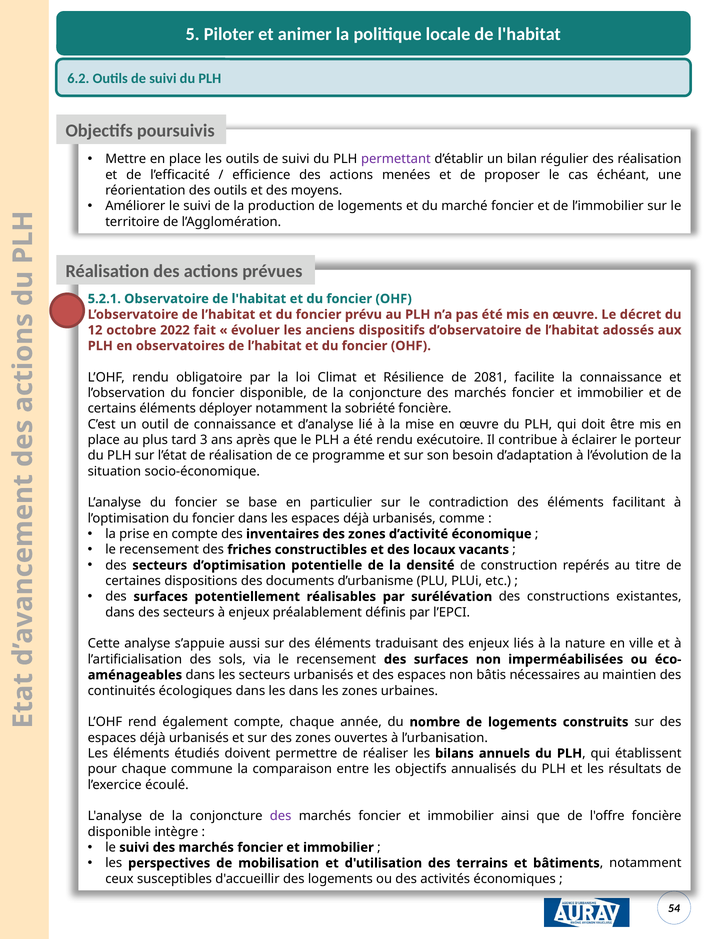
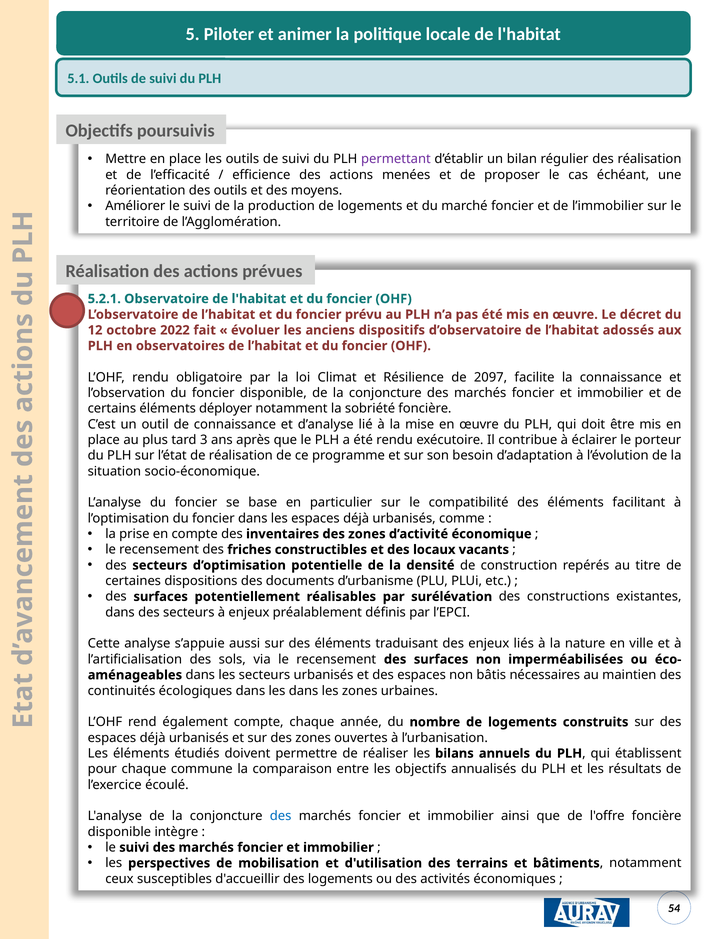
6.2: 6.2 -> 5.1
2081: 2081 -> 2097
contradiction: contradiction -> compatibilité
des at (281, 816) colour: purple -> blue
